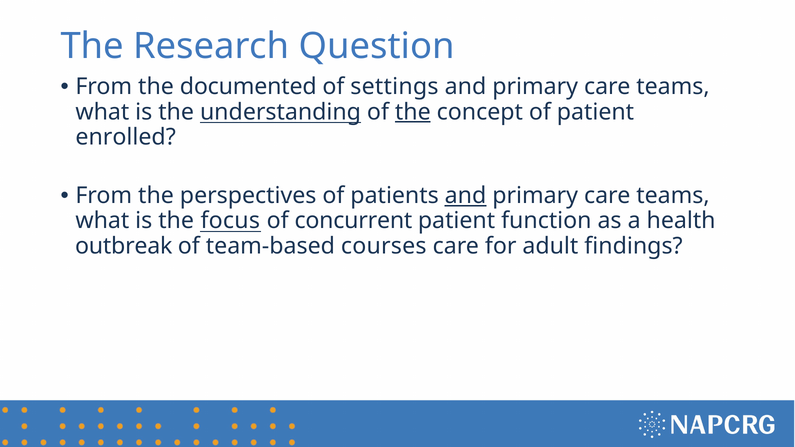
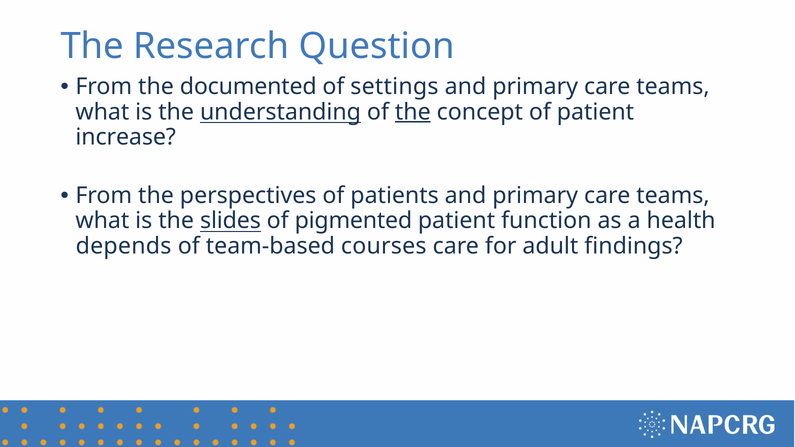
enrolled: enrolled -> increase
and at (466, 196) underline: present -> none
focus: focus -> slides
concurrent: concurrent -> pigmented
outbreak: outbreak -> depends
